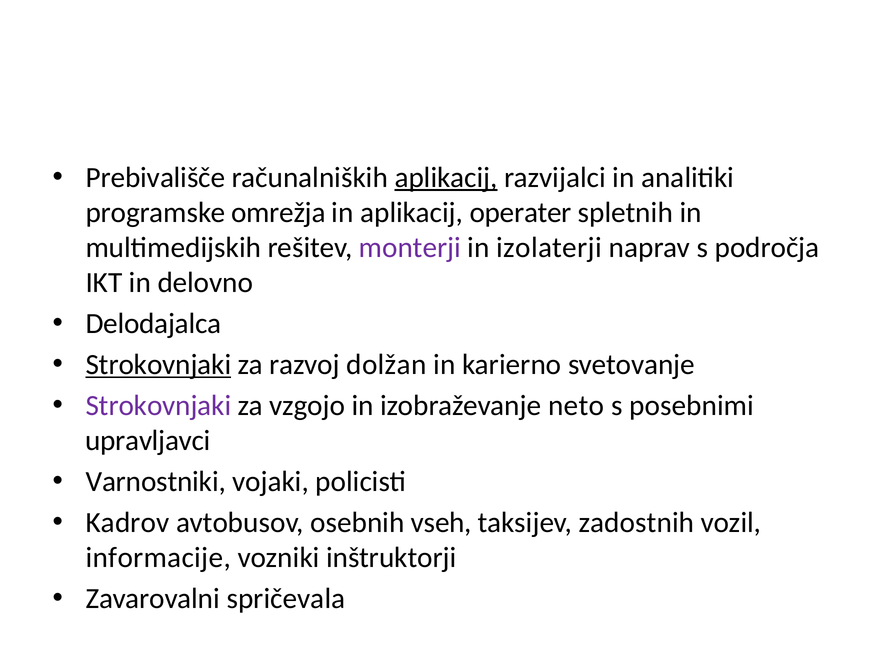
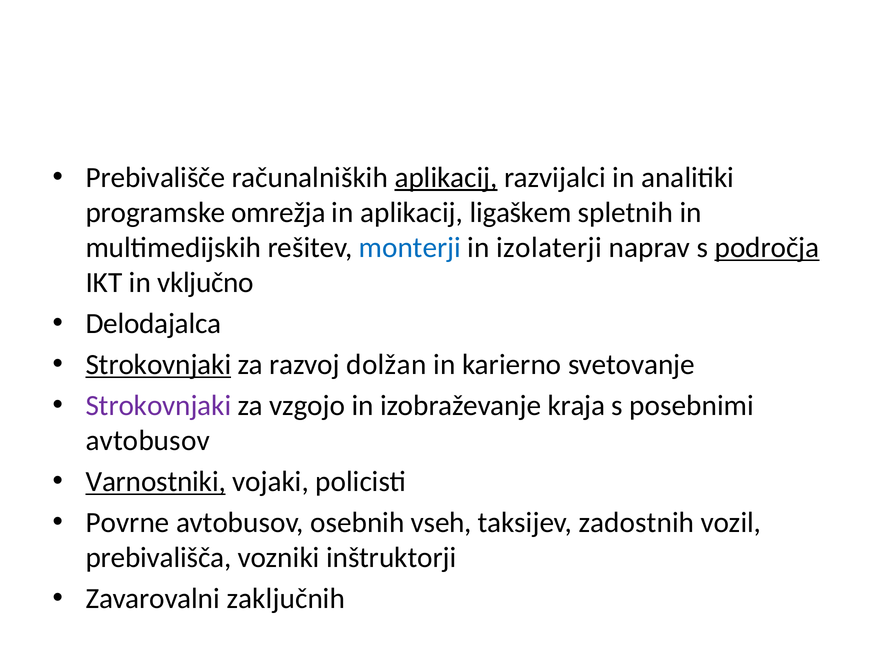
operater: operater -> ligaškem
monterji colour: purple -> blue
področja underline: none -> present
delovno: delovno -> vključno
neto: neto -> kraja
upravljavci at (148, 441): upravljavci -> avtobusov
Varnostniki underline: none -> present
Kadrov: Kadrov -> Povrne
informacije: informacije -> prebivališča
spričevala: spričevala -> zaključnih
